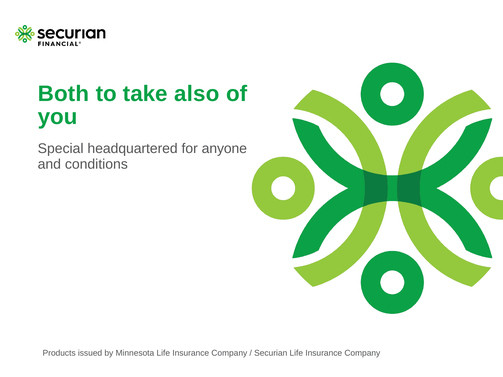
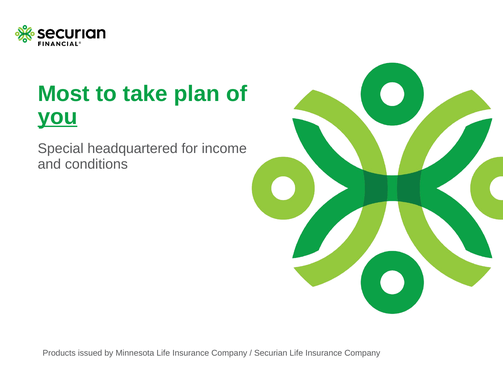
Both: Both -> Most
also: also -> plan
you underline: none -> present
anyone: anyone -> income
